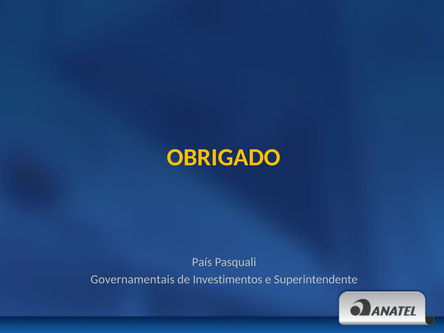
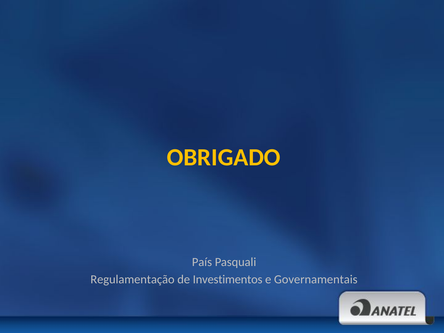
Governamentais: Governamentais -> Regulamentação
Superintendente: Superintendente -> Governamentais
